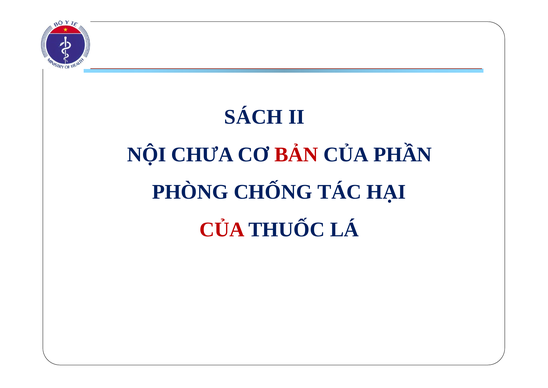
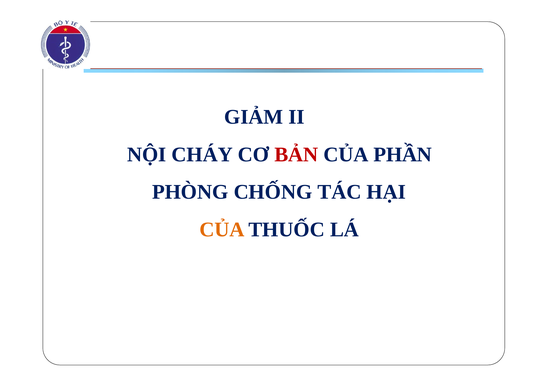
SÁCH: SÁCH -> GIẢM
CHƯA: CHƯA -> CHÁY
CỦA at (222, 229) colour: red -> orange
